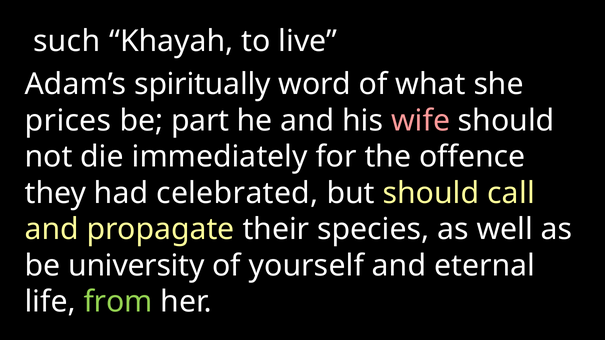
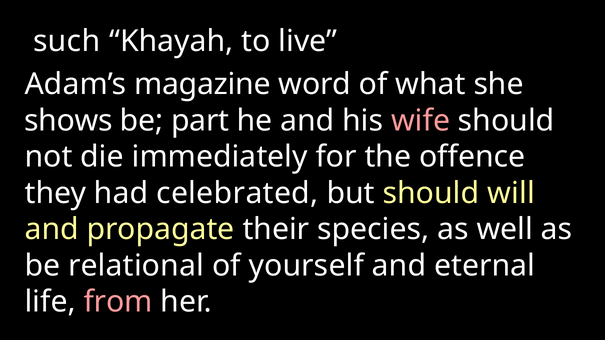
spiritually: spiritually -> magazine
prices: prices -> shows
call: call -> will
university: university -> relational
from colour: light green -> pink
